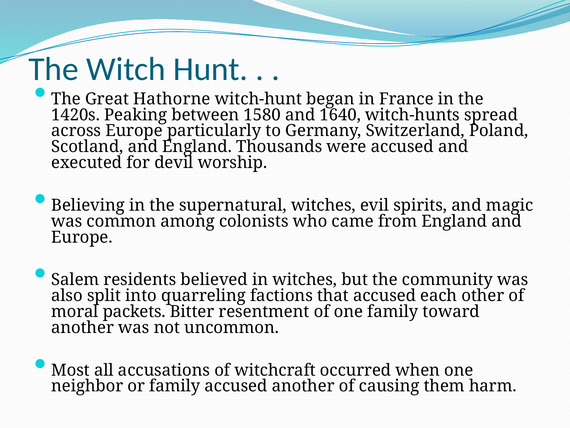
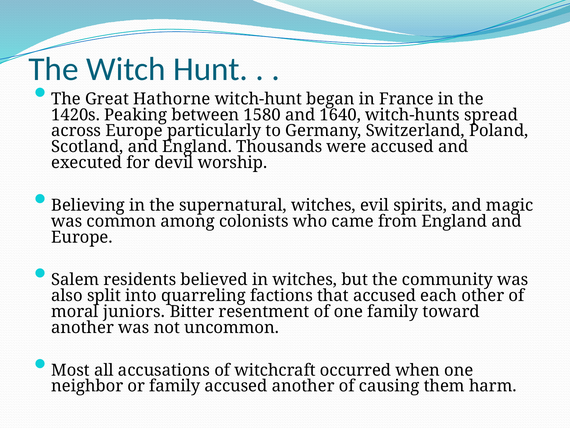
packets: packets -> juniors
